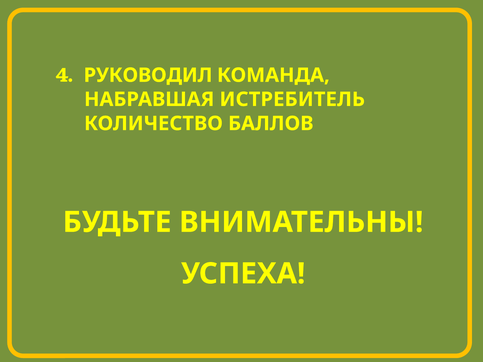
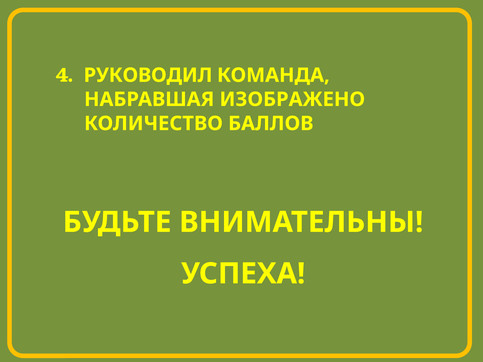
ИСТРЕБИТЕЛЬ: ИСТРЕБИТЕЛЬ -> ИЗОБРАЖЕНО
